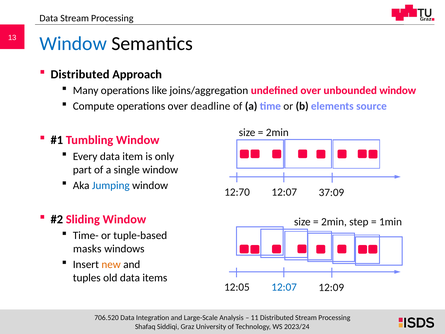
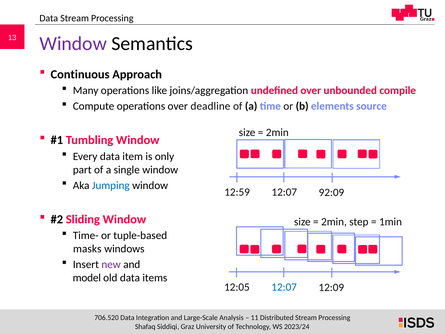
Window at (73, 44) colour: blue -> purple
Distributed at (80, 74): Distributed -> Continuous
unbounded window: window -> compile
12:70: 12:70 -> 12:59
37:09: 37:09 -> 92:09
new colour: orange -> purple
tuples: tuples -> model
